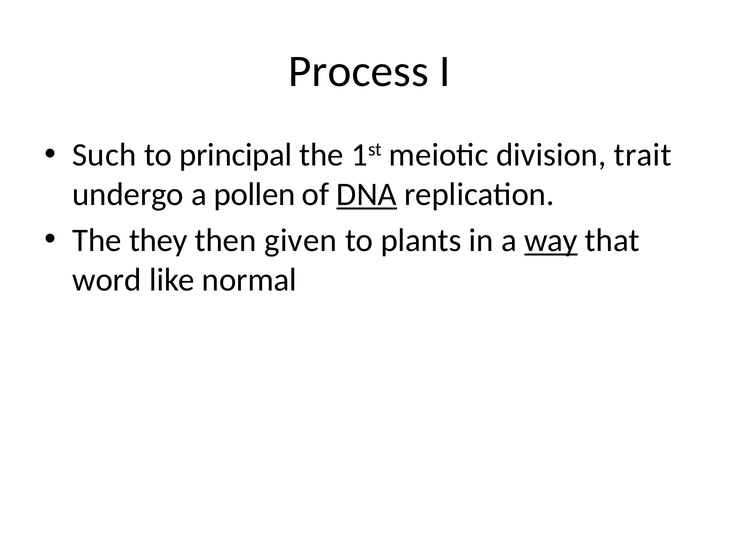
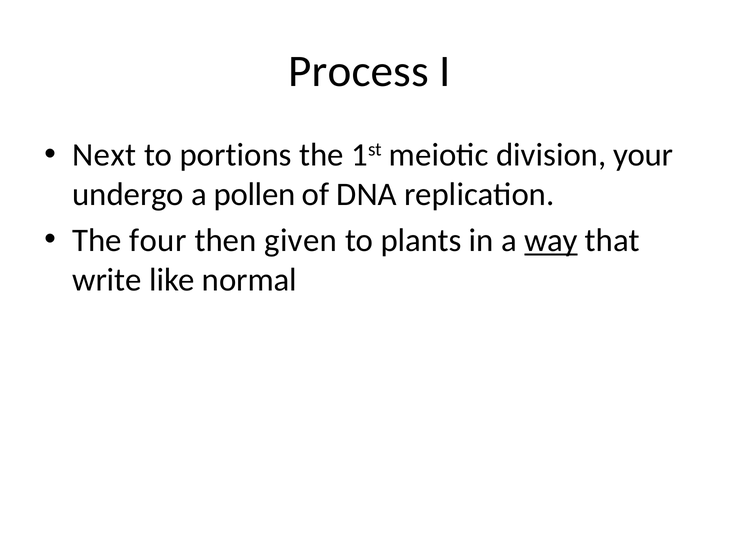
Such: Such -> Next
principal: principal -> portions
trait: trait -> your
DNA underline: present -> none
they: they -> four
word: word -> write
